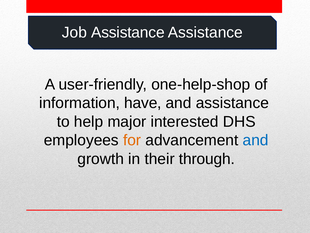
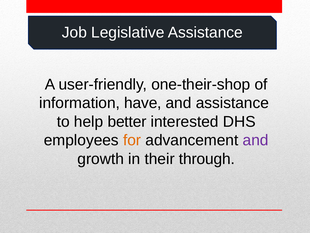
Job Assistance: Assistance -> Legislative
one-help-shop: one-help-shop -> one-their-shop
major: major -> better
and at (256, 140) colour: blue -> purple
